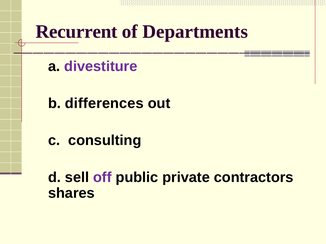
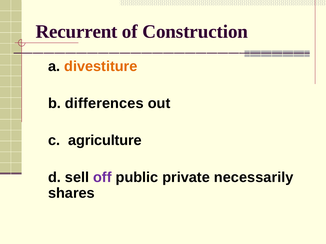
Departments: Departments -> Construction
divestiture colour: purple -> orange
consulting: consulting -> agriculture
contractors: contractors -> necessarily
